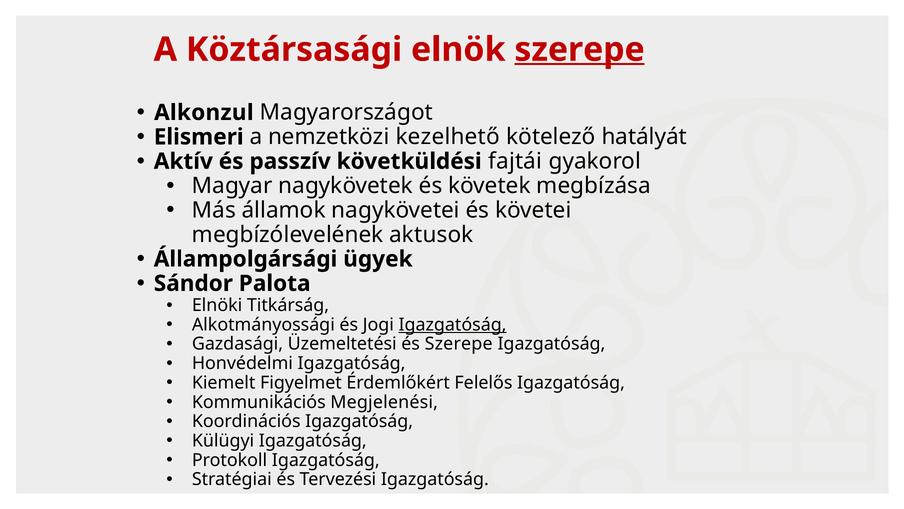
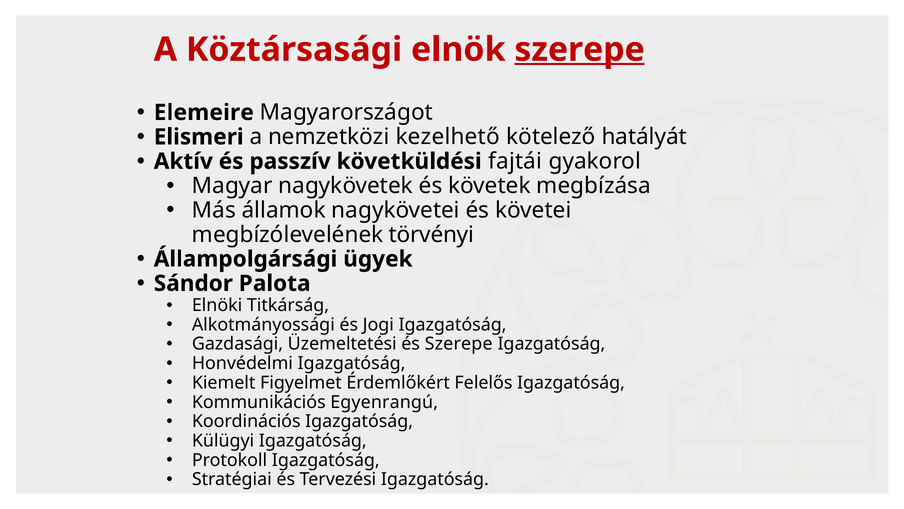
Alkonzul: Alkonzul -> Elemeire
aktusok: aktusok -> törvényi
Igazgatóság at (453, 324) underline: present -> none
Megjelenési: Megjelenési -> Egyenrangú
